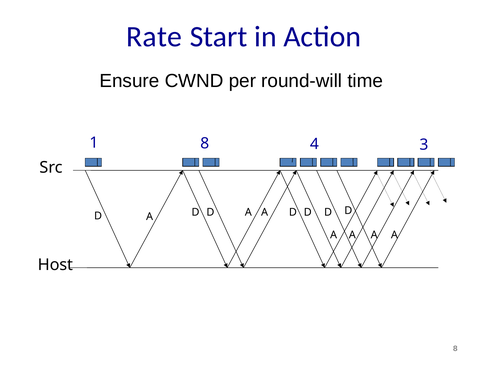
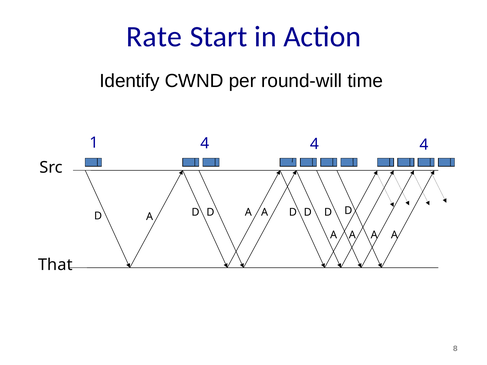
Ensure: Ensure -> Identify
1 8: 8 -> 4
3 at (424, 145): 3 -> 4
Host: Host -> That
